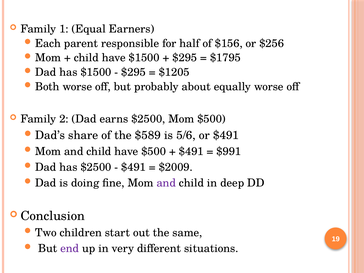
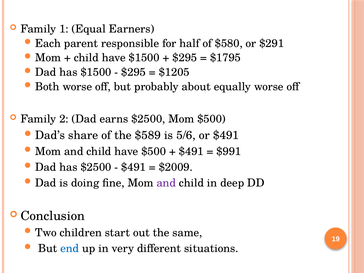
$156: $156 -> $580
$256: $256 -> $291
end colour: purple -> blue
